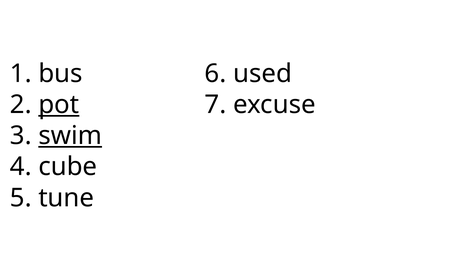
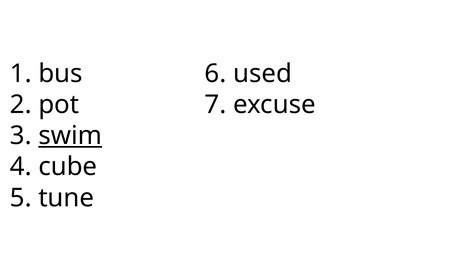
pot underline: present -> none
